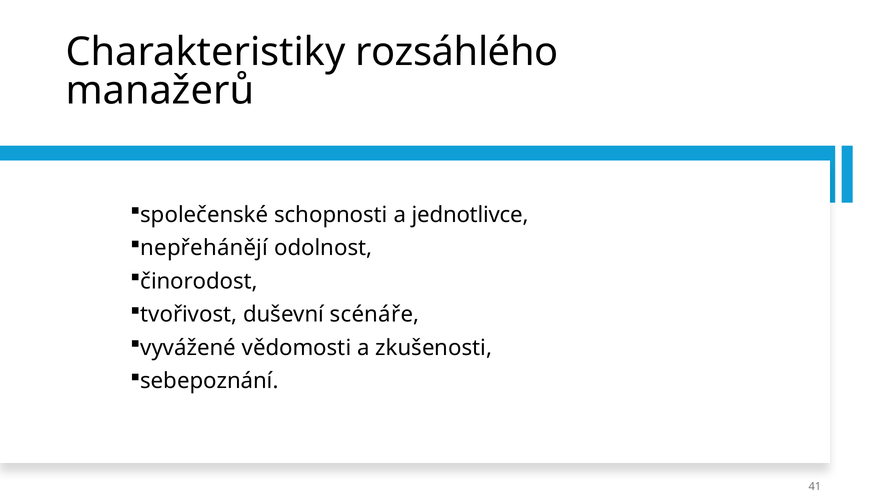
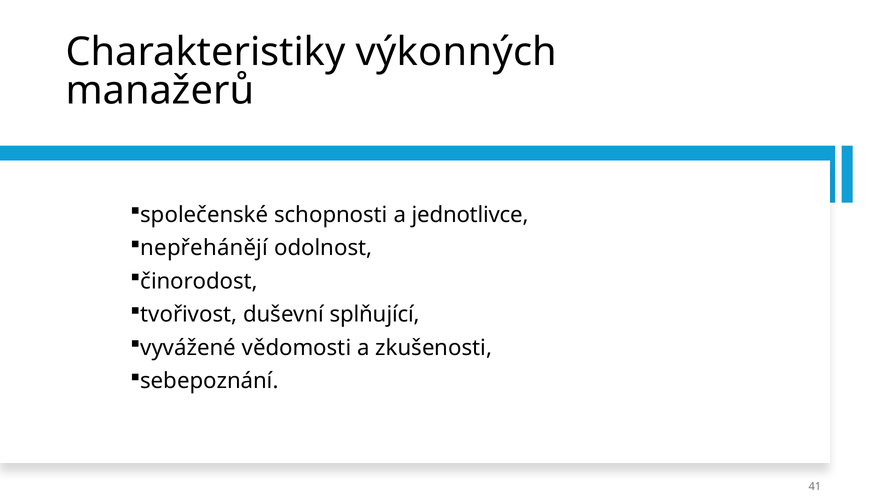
rozsáhlého: rozsáhlého -> výkonných
scénáře: scénáře -> splňující
